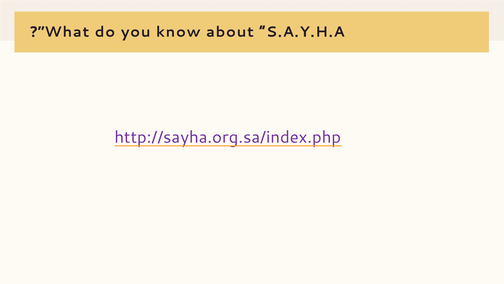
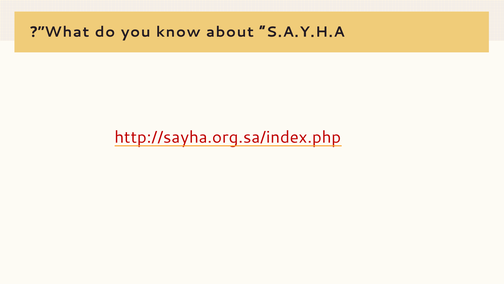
http://sayha.org.sa/index.php colour: purple -> red
